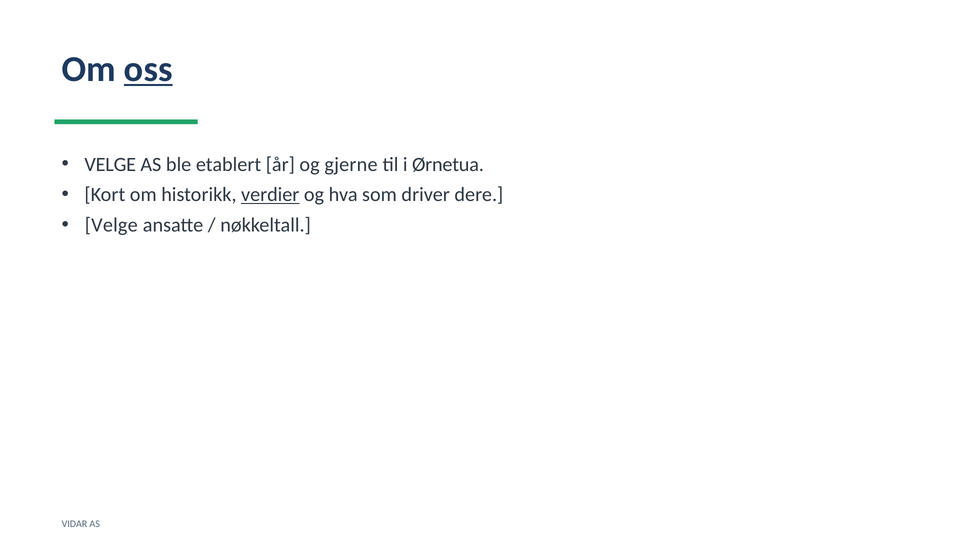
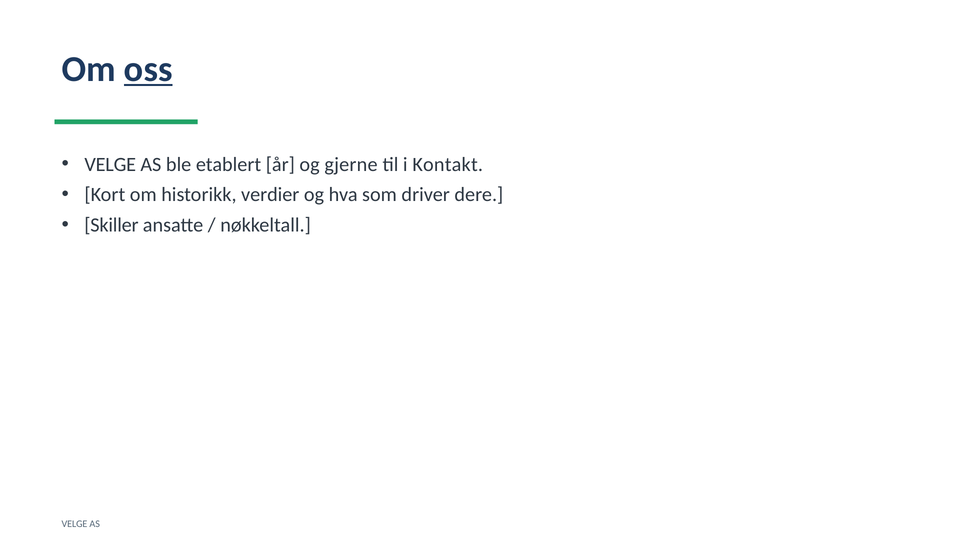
Ørnetua: Ørnetua -> Kontakt
verdier underline: present -> none
Velge at (111, 225): Velge -> Skiller
VIDAR at (75, 524): VIDAR -> VELGE
